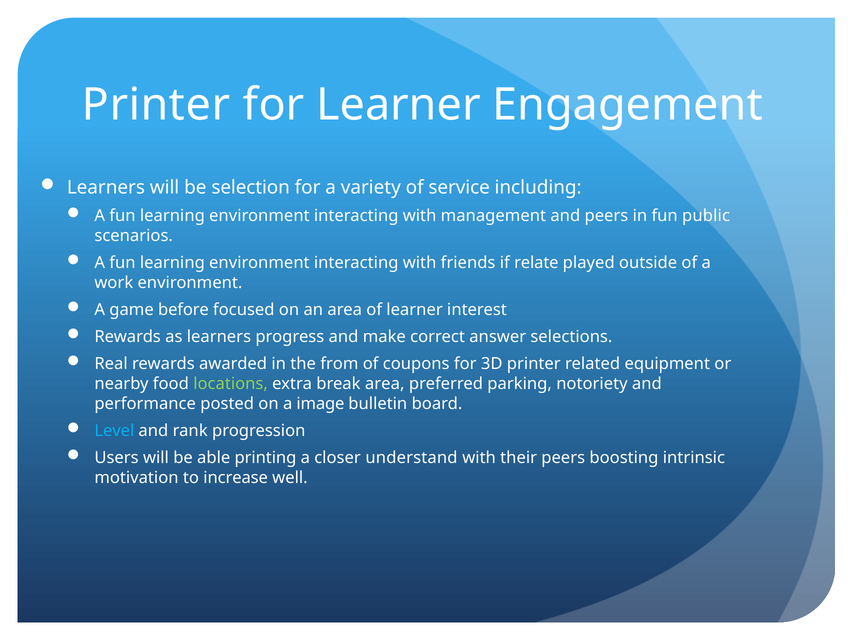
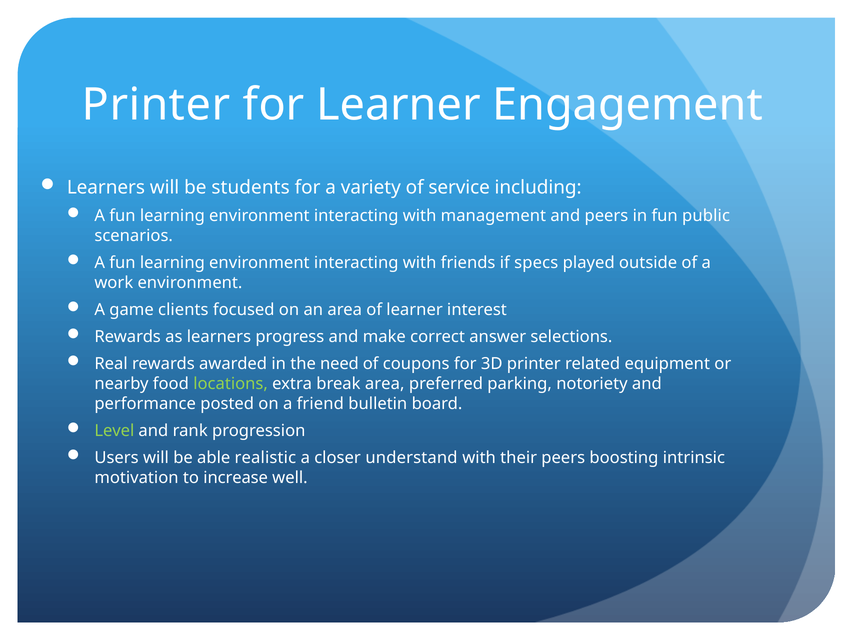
selection: selection -> students
relate: relate -> specs
before: before -> clients
from: from -> need
image: image -> friend
Level colour: light blue -> light green
printing: printing -> realistic
